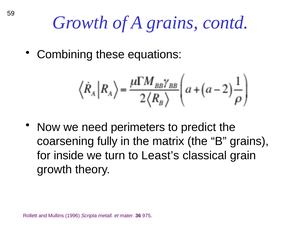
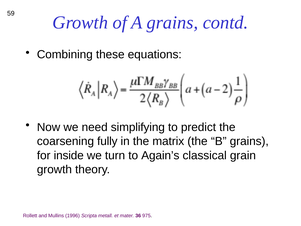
perimeters: perimeters -> simplifying
Least’s: Least’s -> Again’s
